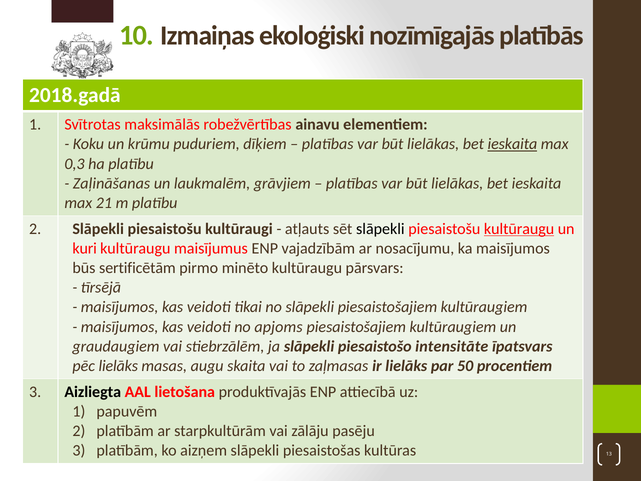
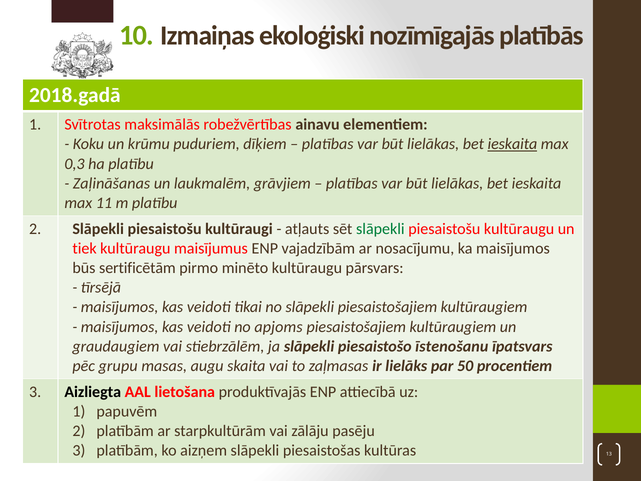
21: 21 -> 11
slāpekli at (380, 229) colour: black -> green
kultūraugu at (519, 229) underline: present -> none
kuri: kuri -> tiek
intensitāte: intensitāte -> īstenošanu
pēc lielāks: lielāks -> grupu
